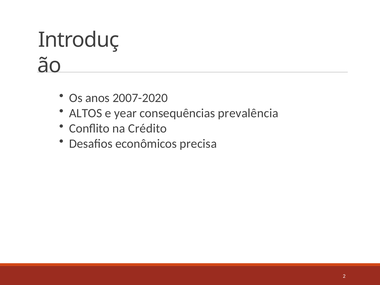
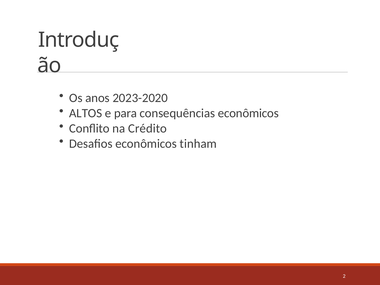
2007-2020: 2007-2020 -> 2023-2020
year: year -> para
consequências prevalência: prevalência -> econômicos
precisa: precisa -> tinham
